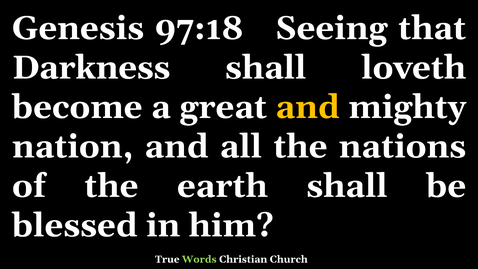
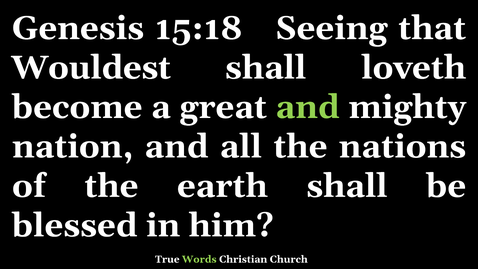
97:18: 97:18 -> 15:18
Darkness: Darkness -> Wouldest
and at (308, 107) colour: yellow -> light green
